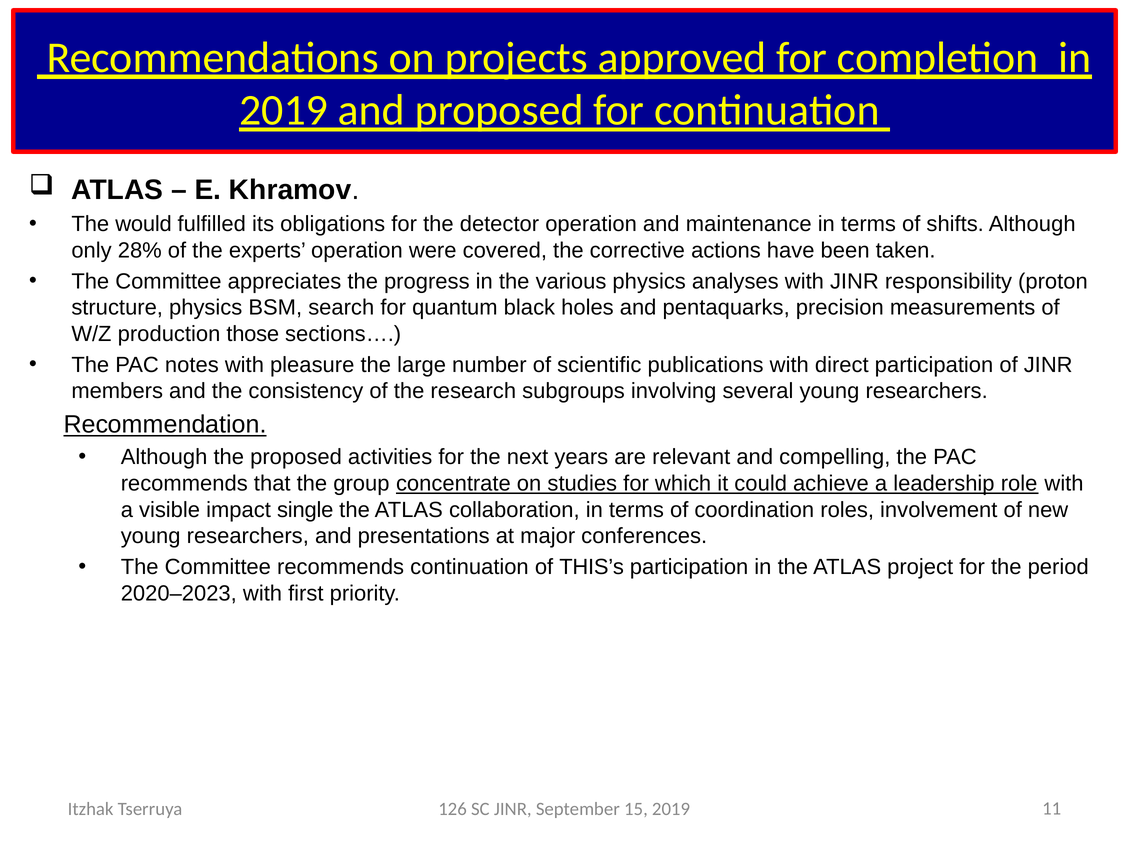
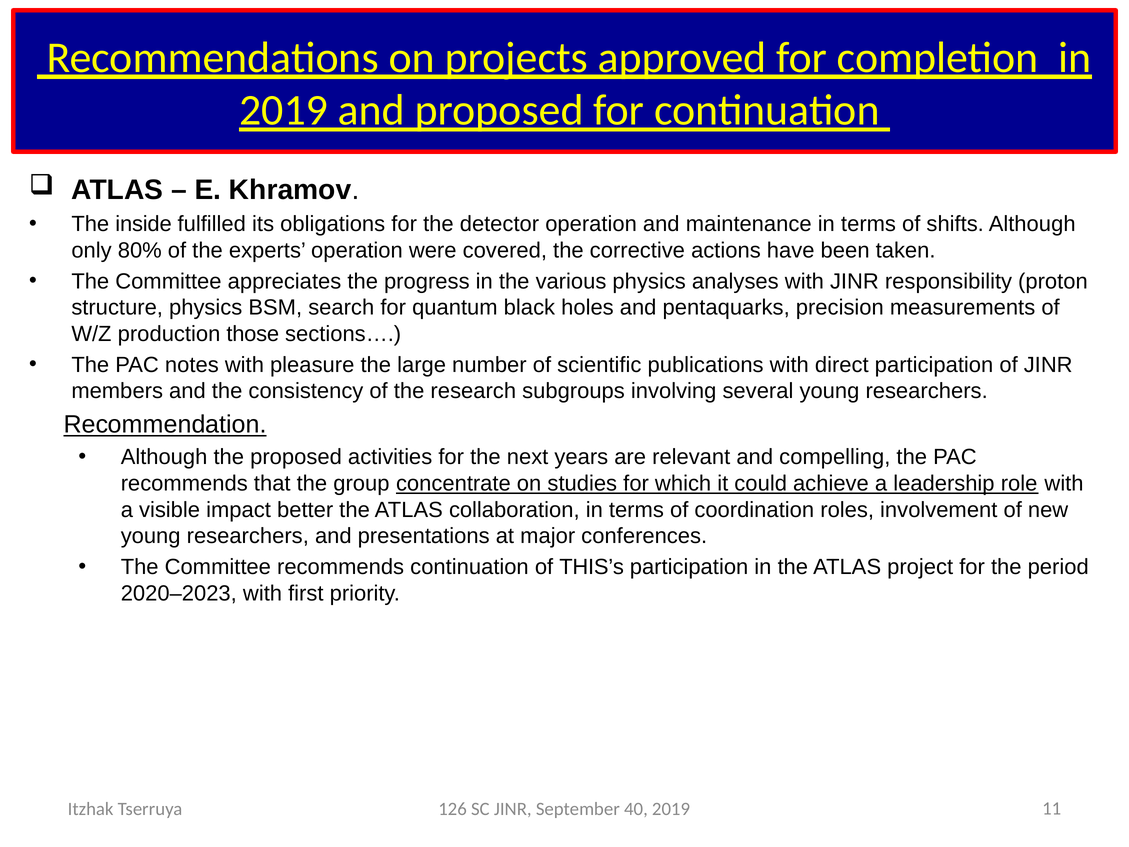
would: would -> inside
28%: 28% -> 80%
single: single -> better
15: 15 -> 40
